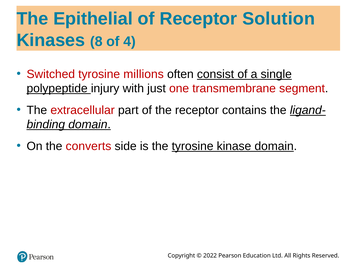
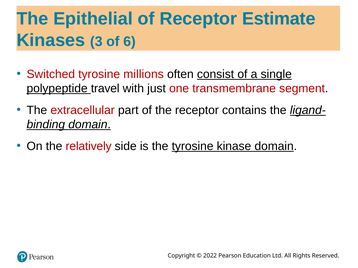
Solution: Solution -> Estimate
8: 8 -> 3
4: 4 -> 6
injury: injury -> travel
converts: converts -> relatively
